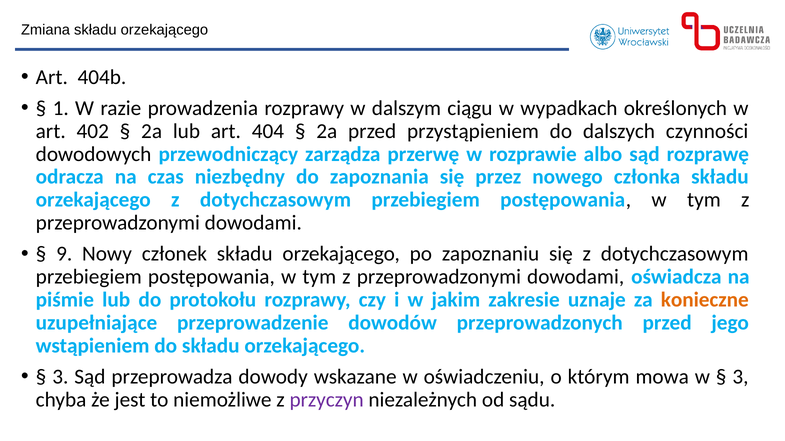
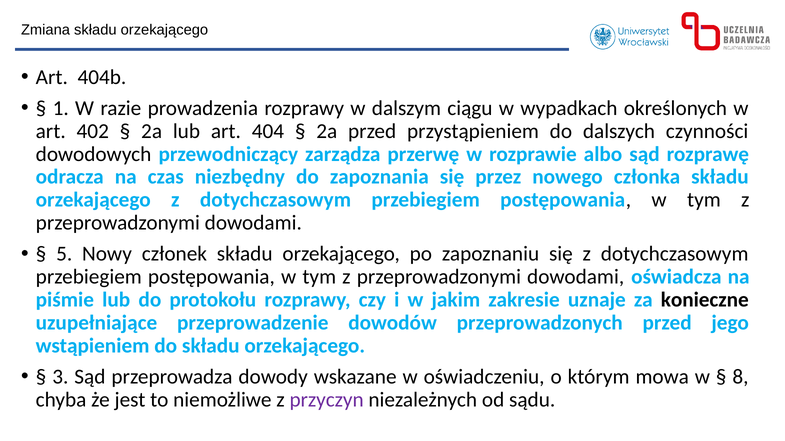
9: 9 -> 5
konieczne colour: orange -> black
3 at (740, 377): 3 -> 8
